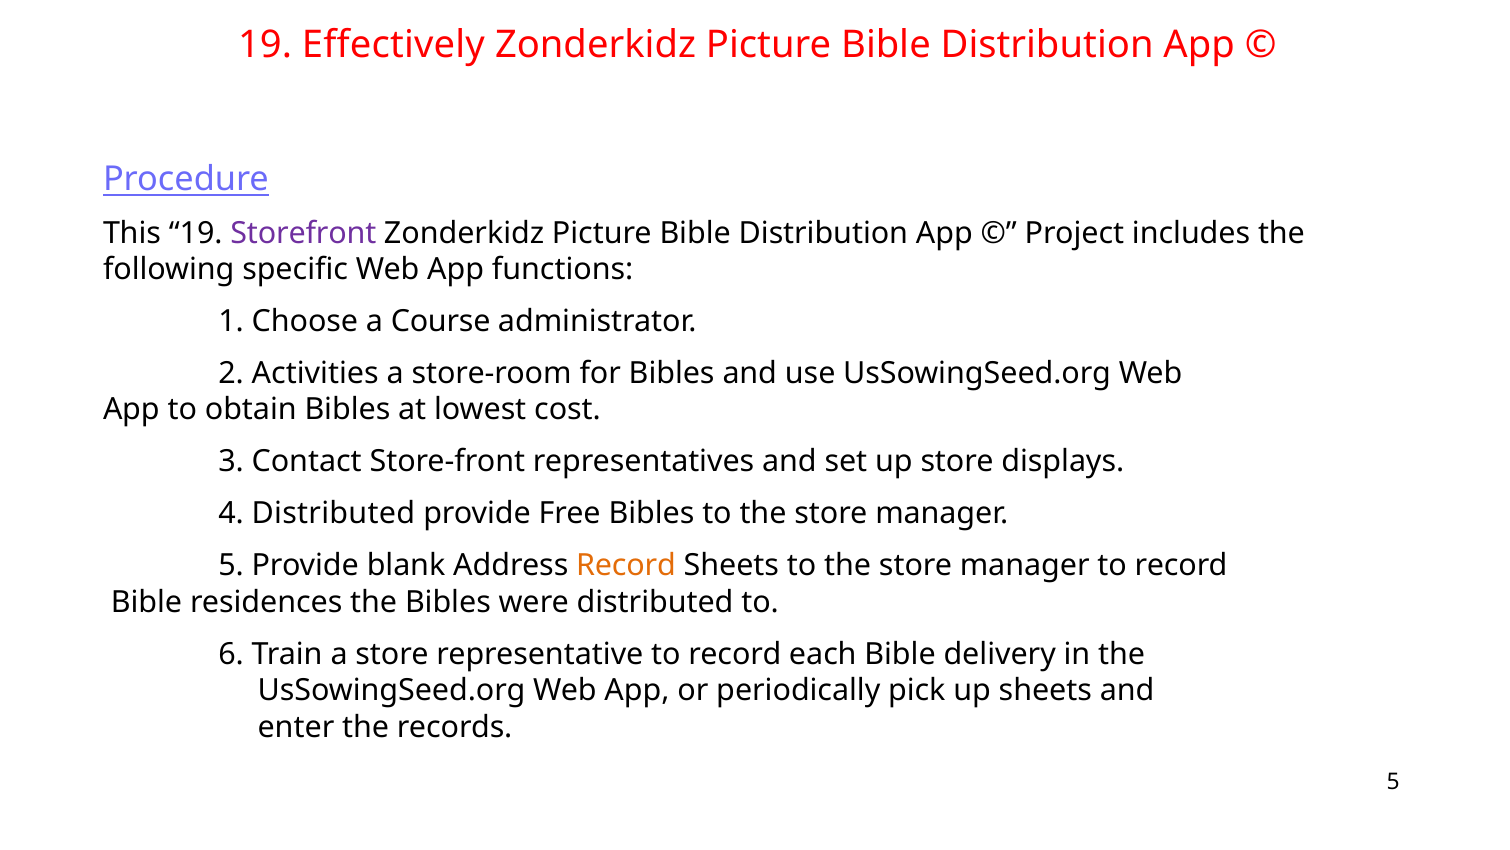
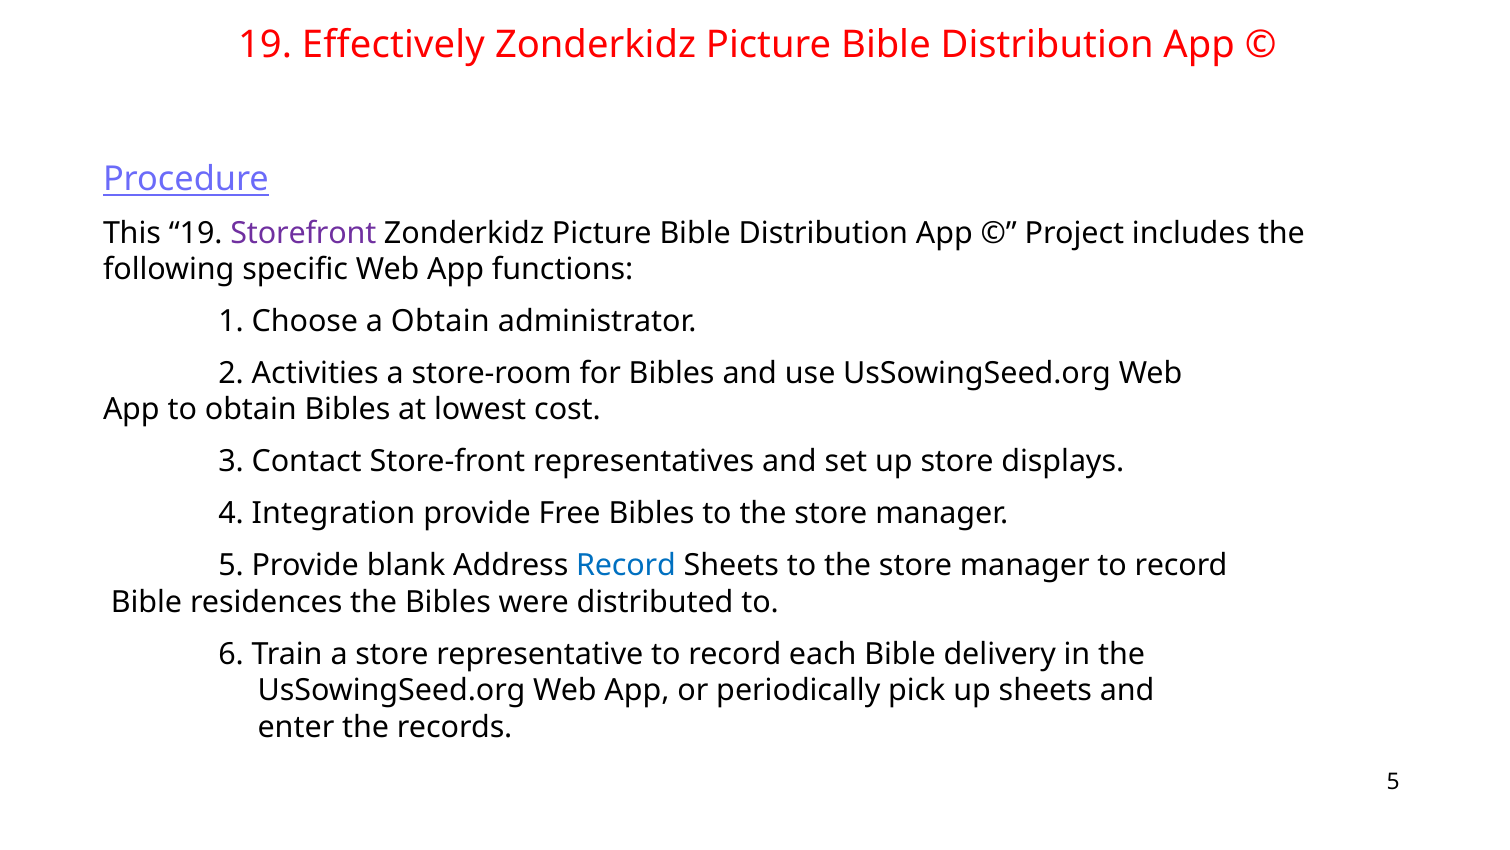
a Course: Course -> Obtain
4 Distributed: Distributed -> Integration
Record at (626, 565) colour: orange -> blue
